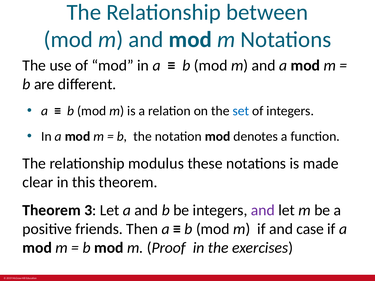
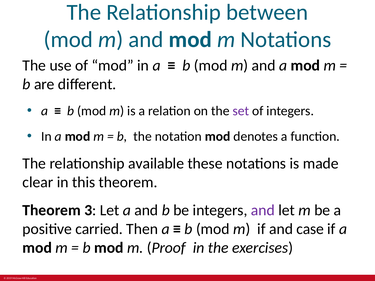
set colour: blue -> purple
modulus: modulus -> available
friends: friends -> carried
